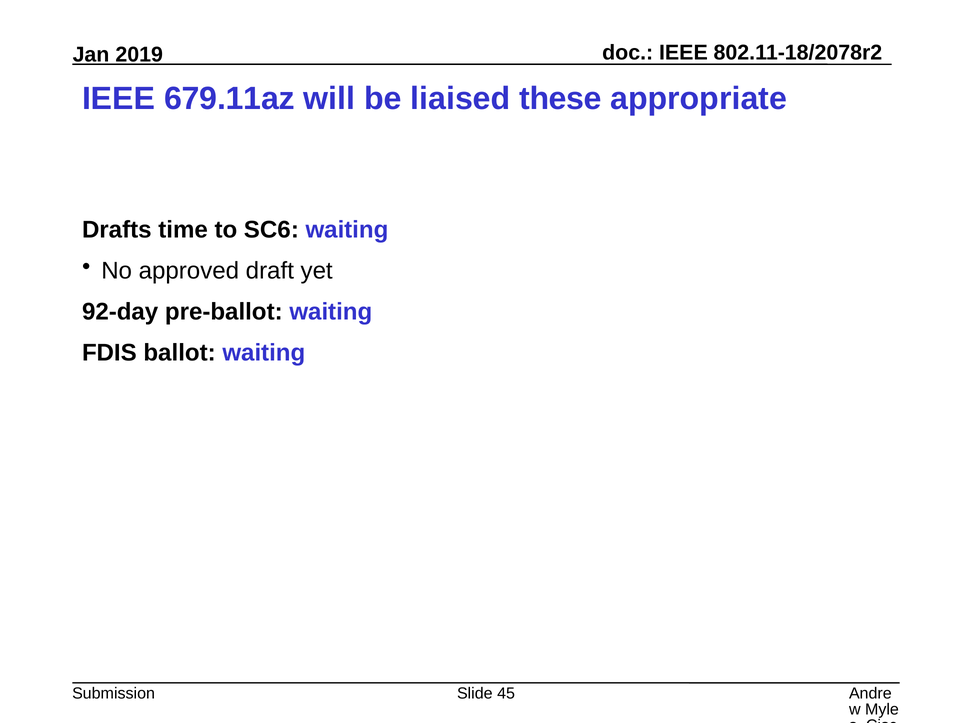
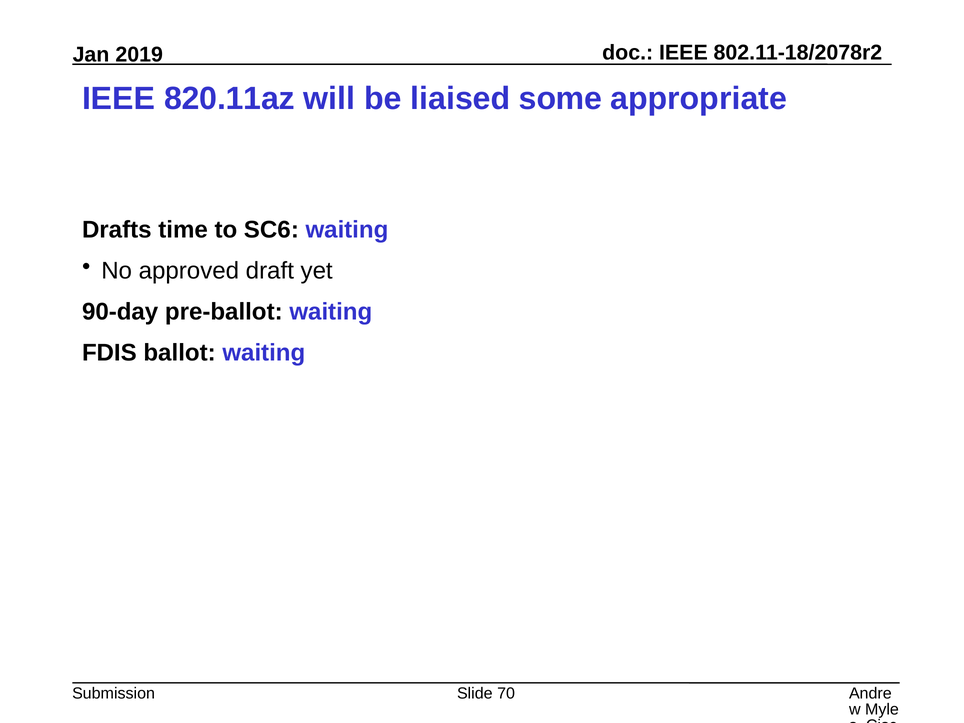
679.11az: 679.11az -> 820.11az
these: these -> some
92-day: 92-day -> 90-day
45: 45 -> 70
